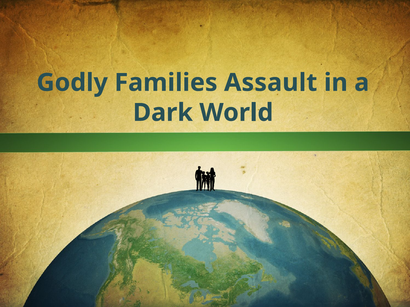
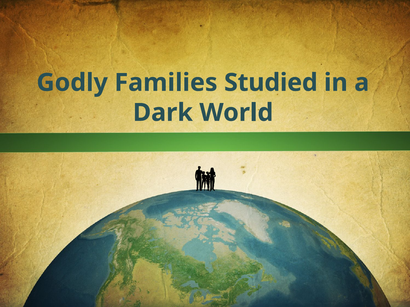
Assault: Assault -> Studied
